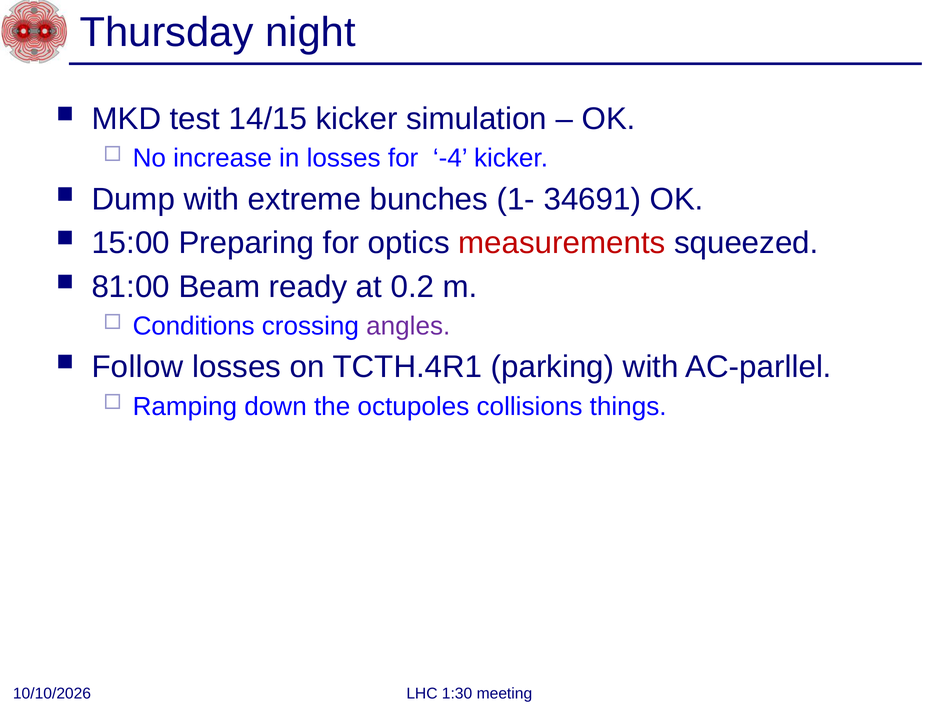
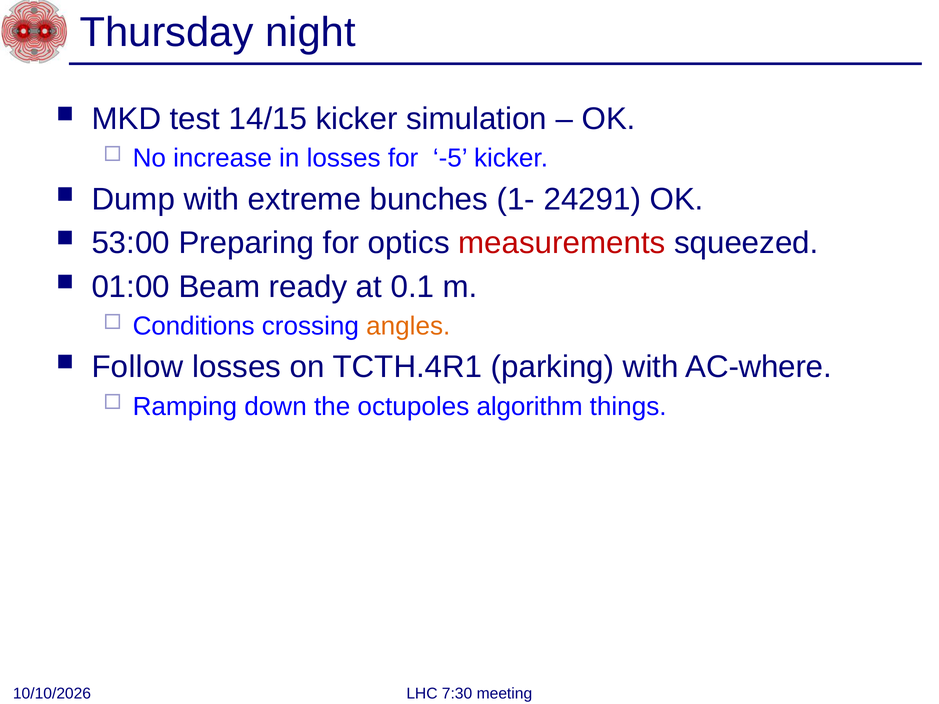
-4: -4 -> -5
34691: 34691 -> 24291
15:00: 15:00 -> 53:00
81:00: 81:00 -> 01:00
0.2: 0.2 -> 0.1
angles colour: purple -> orange
AC-parllel: AC-parllel -> AC-where
collisions: collisions -> algorithm
1:30: 1:30 -> 7:30
